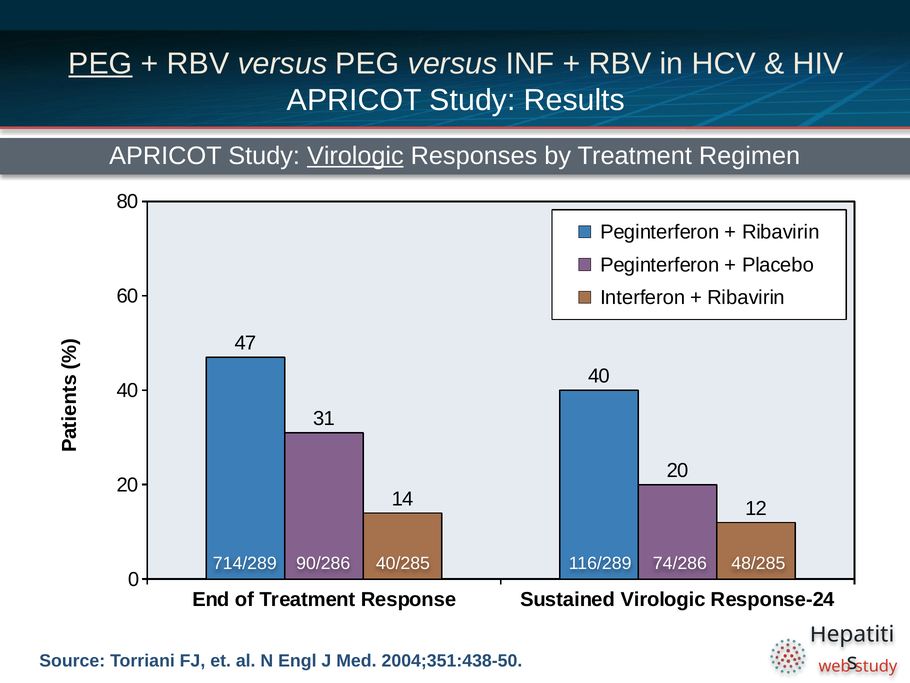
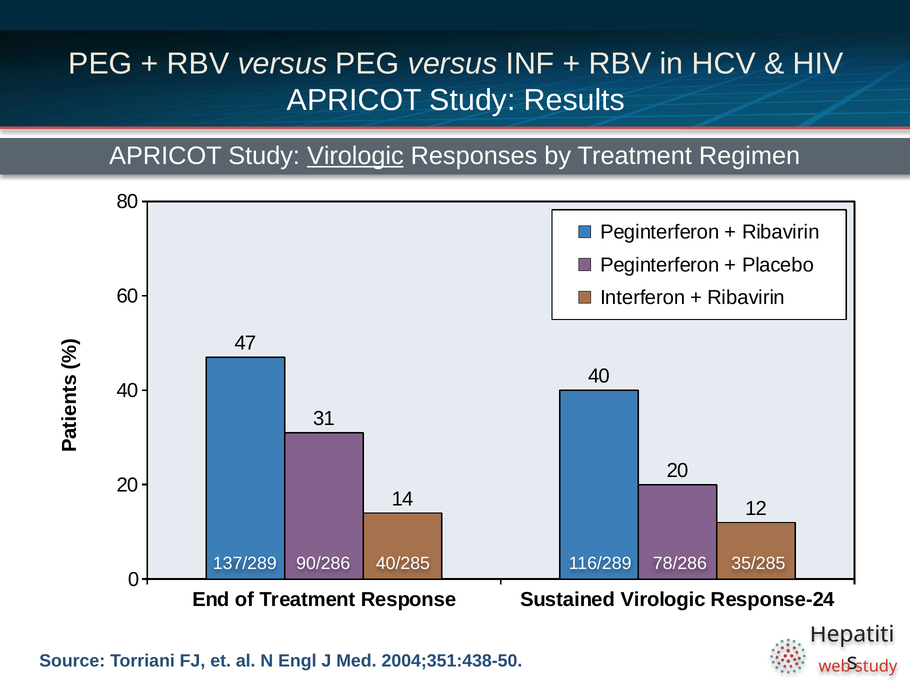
PEG at (100, 64) underline: present -> none
714/289: 714/289 -> 137/289
74/286: 74/286 -> 78/286
48/285: 48/285 -> 35/285
